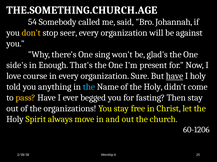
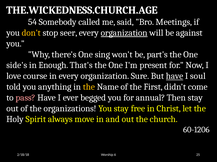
THE.SOMETHING.CHURCH.AGE: THE.SOMETHING.CHURCH.AGE -> THE.WICKEDNESS.CHURCH.AGE
Johannah: Johannah -> Meetings
organization at (124, 33) underline: none -> present
glad's: glad's -> part's
I holy: holy -> soul
the at (89, 87) colour: light blue -> yellow
of the Holy: Holy -> First
pass colour: yellow -> pink
fasting: fasting -> annual
